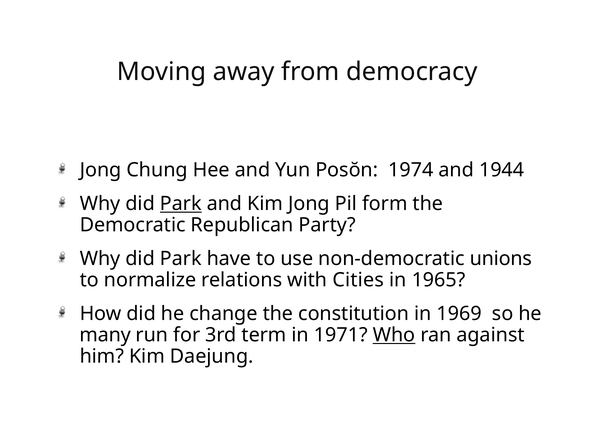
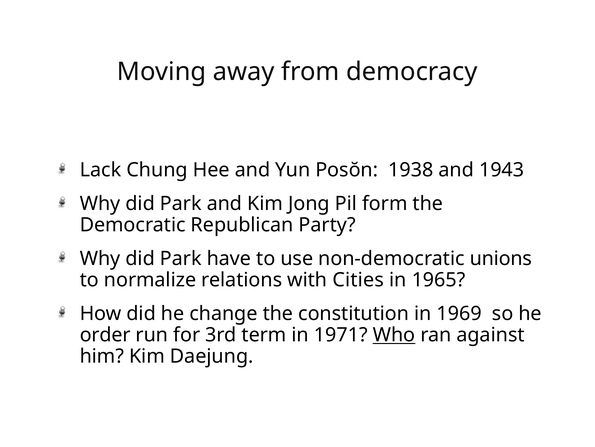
Jong at (101, 170): Jong -> Lack
1974: 1974 -> 1938
1944: 1944 -> 1943
Park at (181, 203) underline: present -> none
many: many -> order
